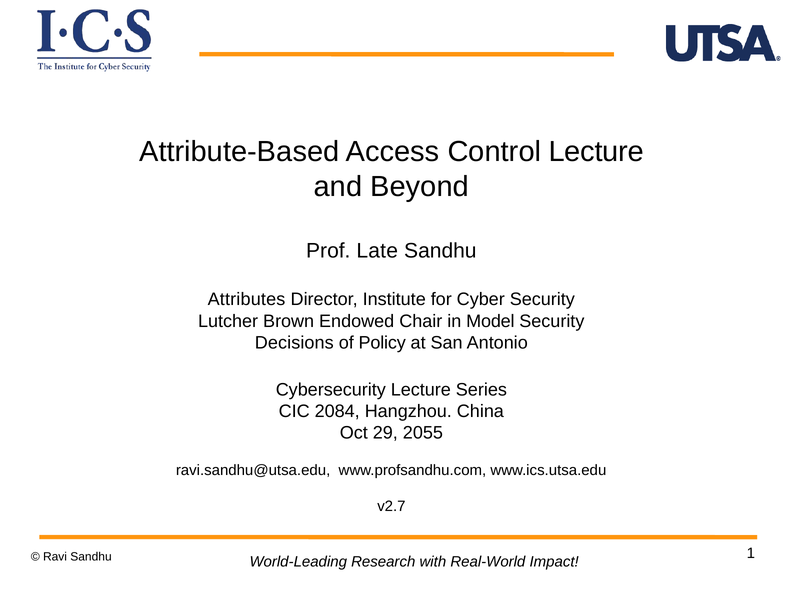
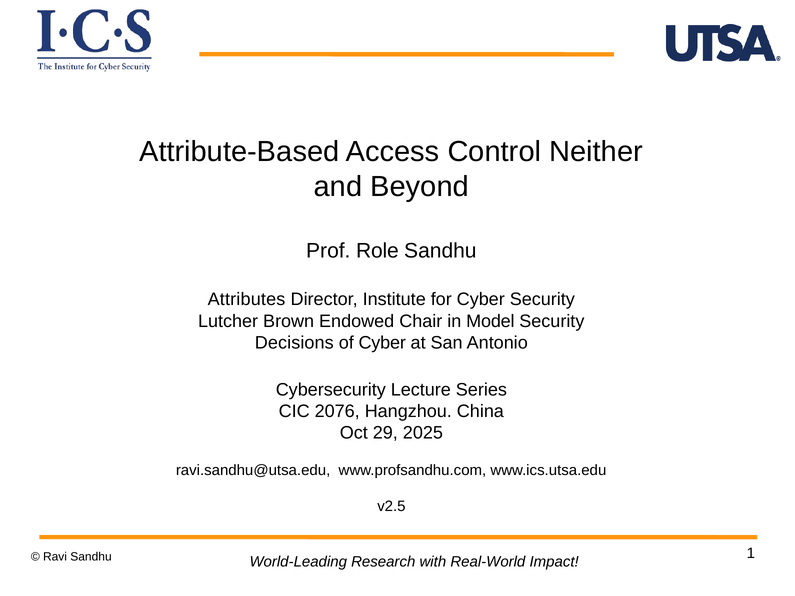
Control Lecture: Lecture -> Neither
Late: Late -> Role
of Policy: Policy -> Cyber
2084: 2084 -> 2076
2055: 2055 -> 2025
v2.7: v2.7 -> v2.5
